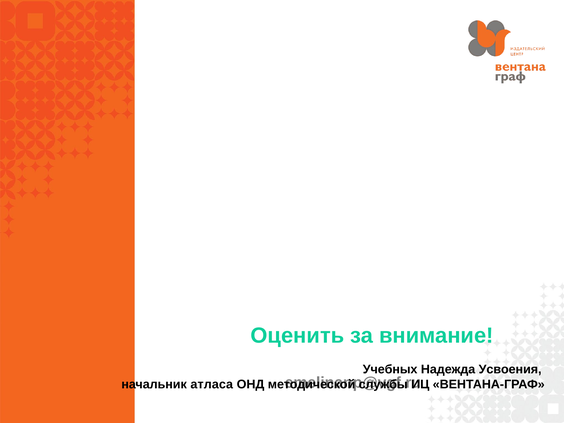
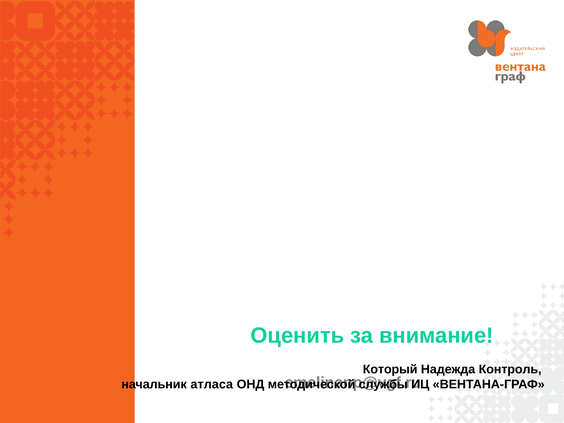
Учебных: Учебных -> Который
Усвоения: Усвоения -> Контроль
